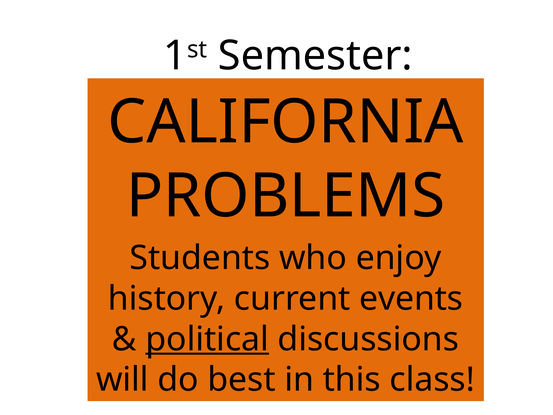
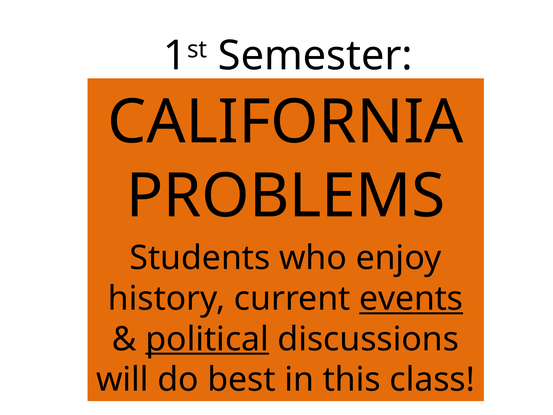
events underline: none -> present
